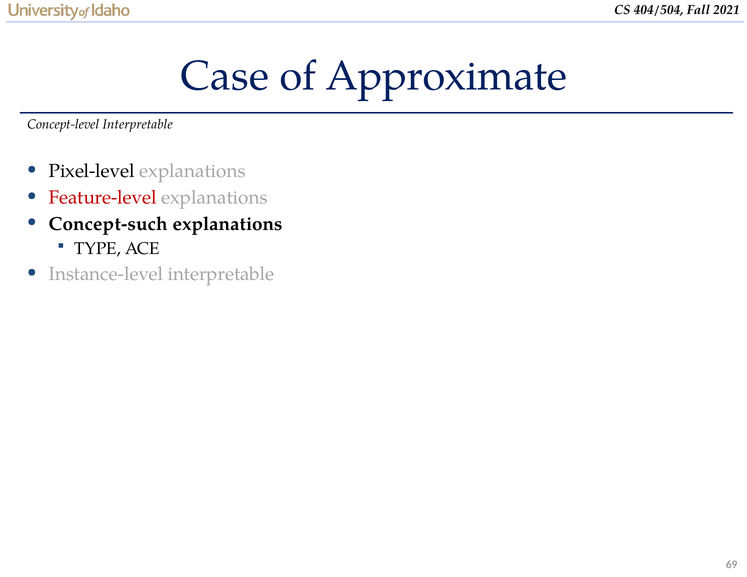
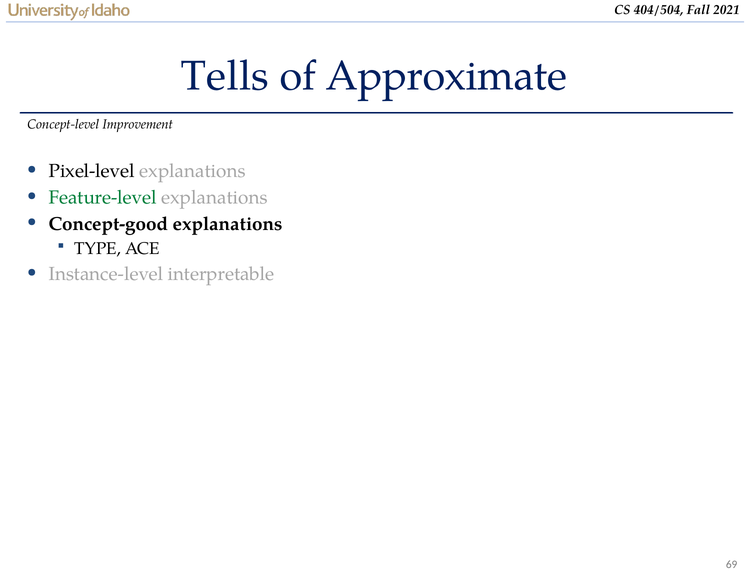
Case: Case -> Tells
Concept-level Interpretable: Interpretable -> Improvement
Feature-level colour: red -> green
Concept-such: Concept-such -> Concept-good
